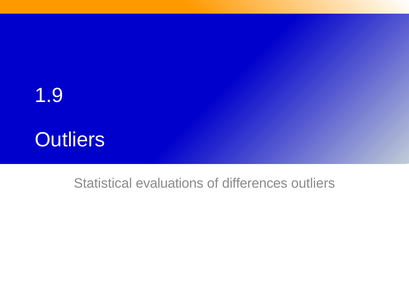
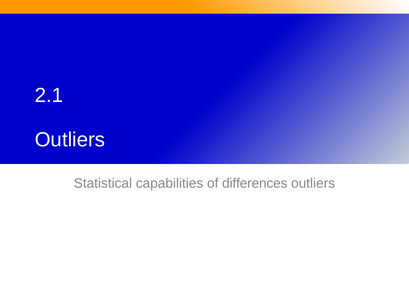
1.9: 1.9 -> 2.1
evaluations: evaluations -> capabilities
